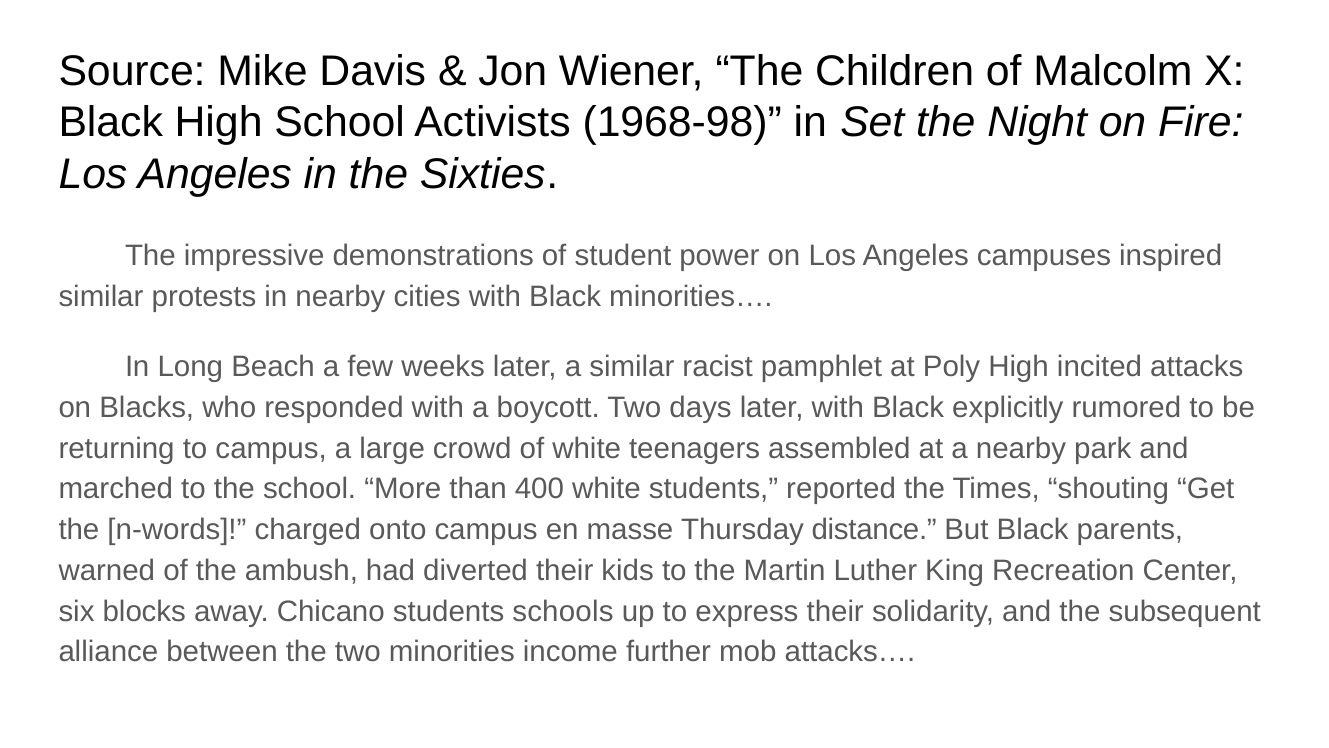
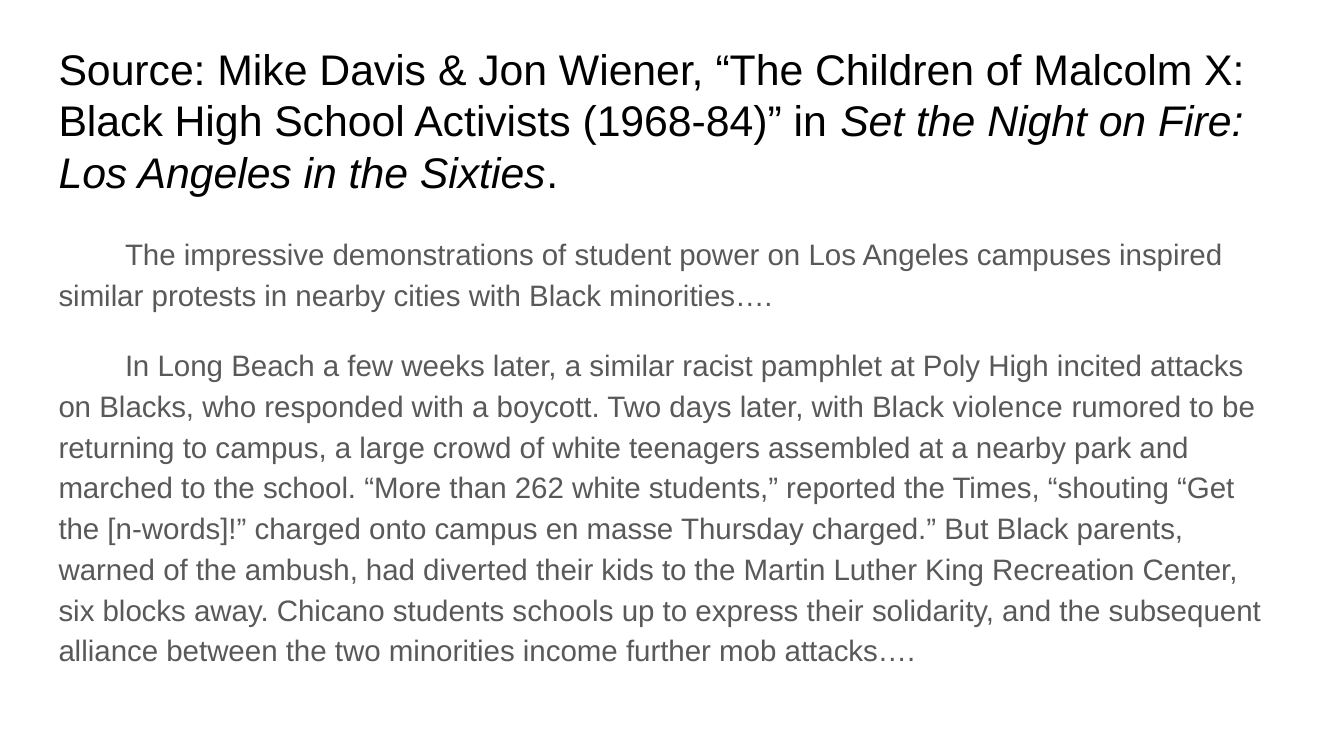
1968-98: 1968-98 -> 1968-84
explicitly: explicitly -> violence
400: 400 -> 262
Thursday distance: distance -> charged
